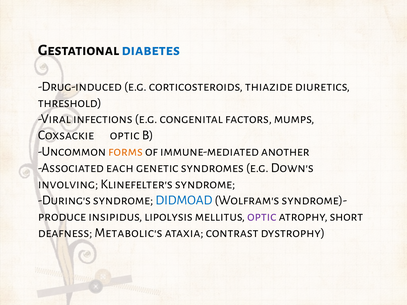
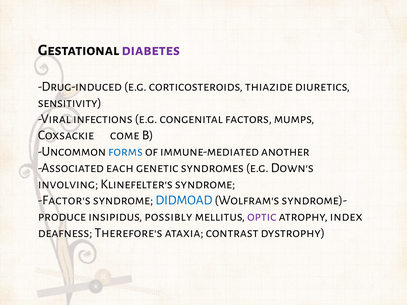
diabetes colour: blue -> purple
threshold: threshold -> sensitivity
Coxsackie optic: optic -> come
forms colour: orange -> blue
During's: During's -> Factor's
lipolysis: lipolysis -> possibly
short: short -> index
Metabolic's: Metabolic's -> Therefore's
